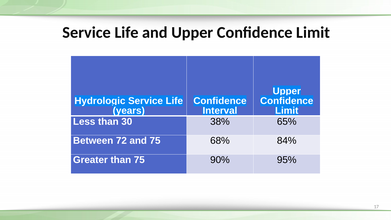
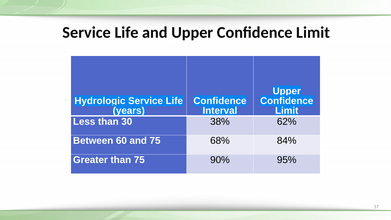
65%: 65% -> 62%
72: 72 -> 60
